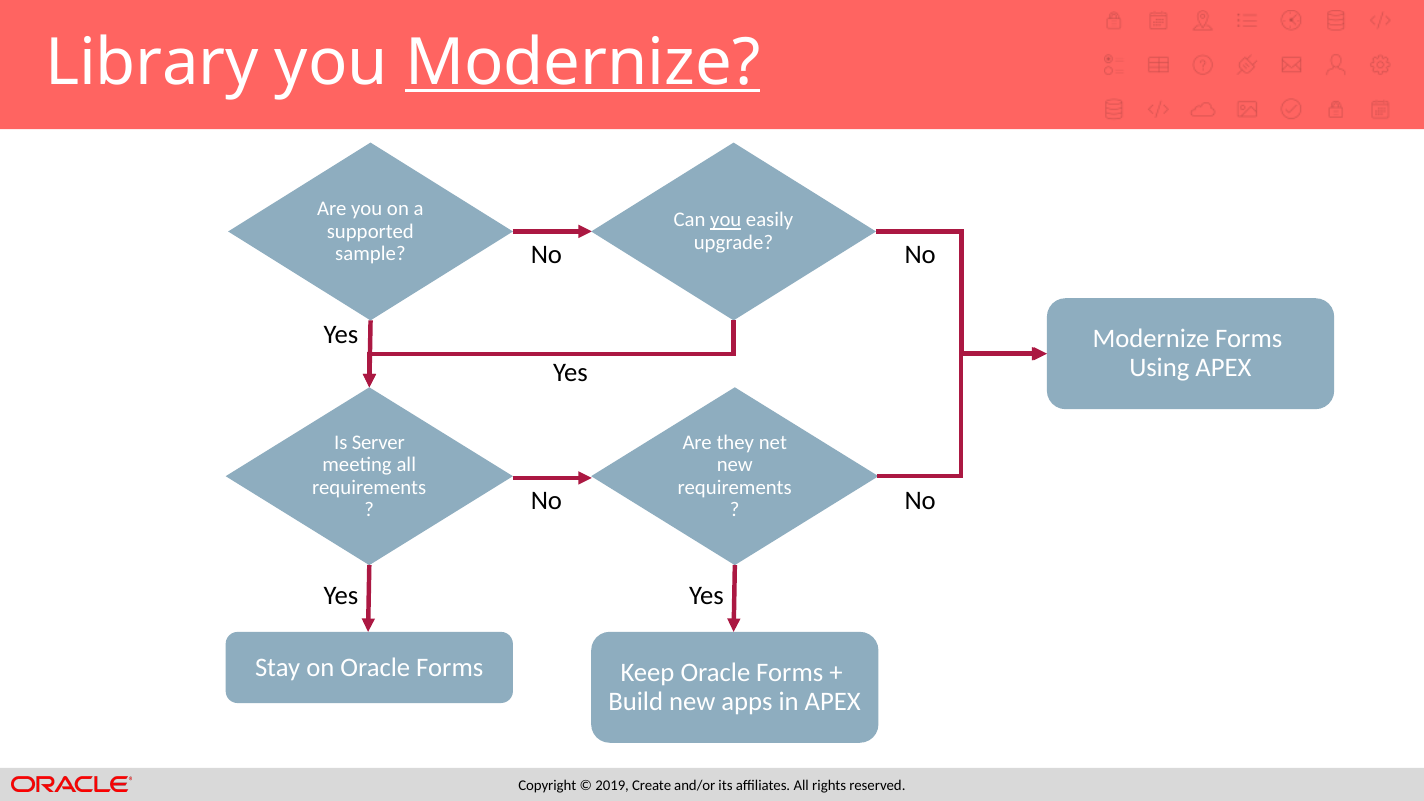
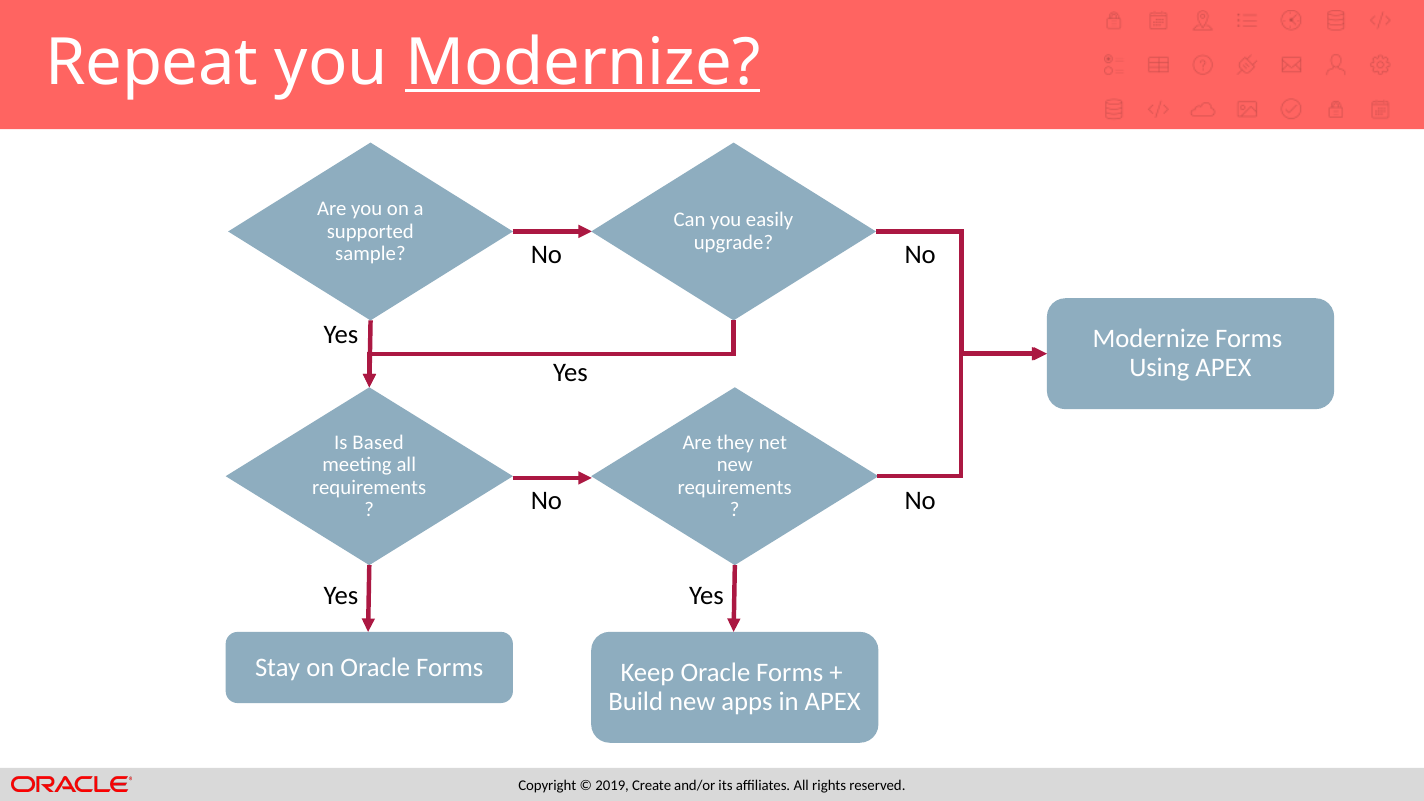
Library: Library -> Repeat
you at (726, 220) underline: present -> none
Server: Server -> Based
